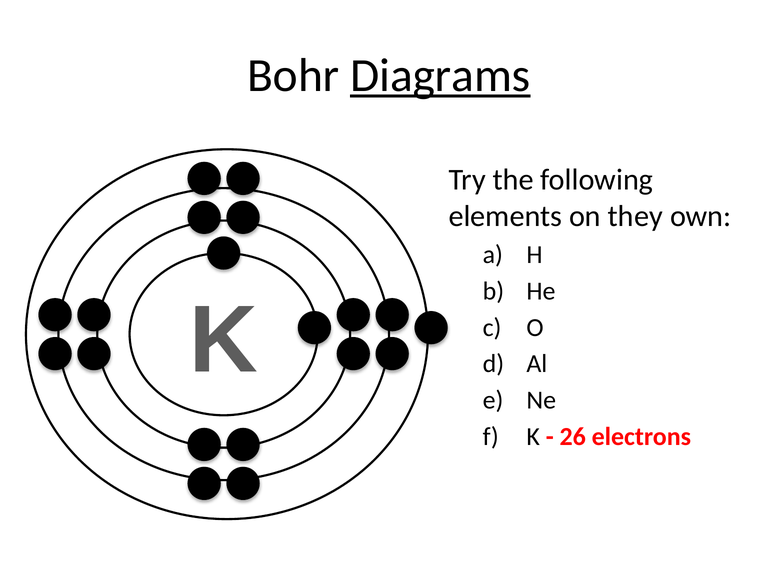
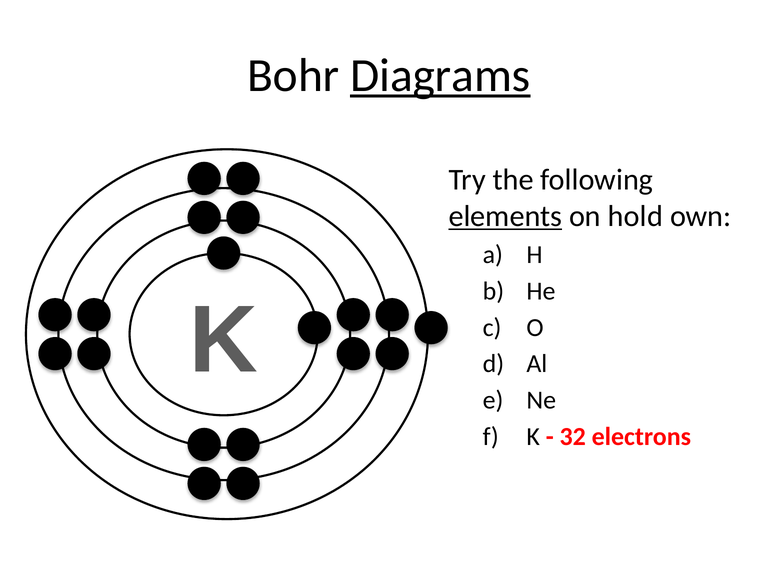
elements underline: none -> present
they: they -> hold
26: 26 -> 32
